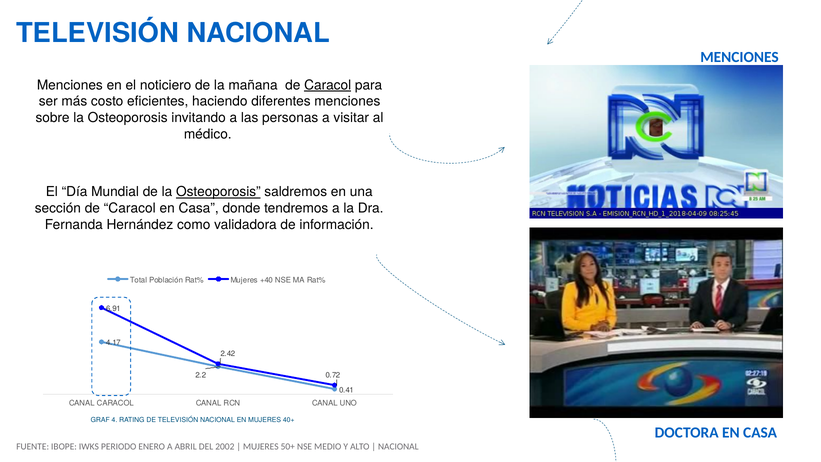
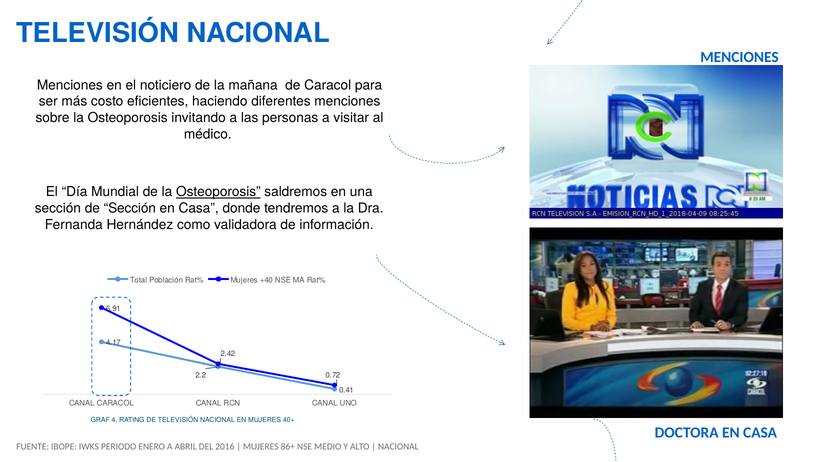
Caracol at (328, 85) underline: present -> none
sección de Caracol: Caracol -> Sección
2002: 2002 -> 2016
50+: 50+ -> 86+
